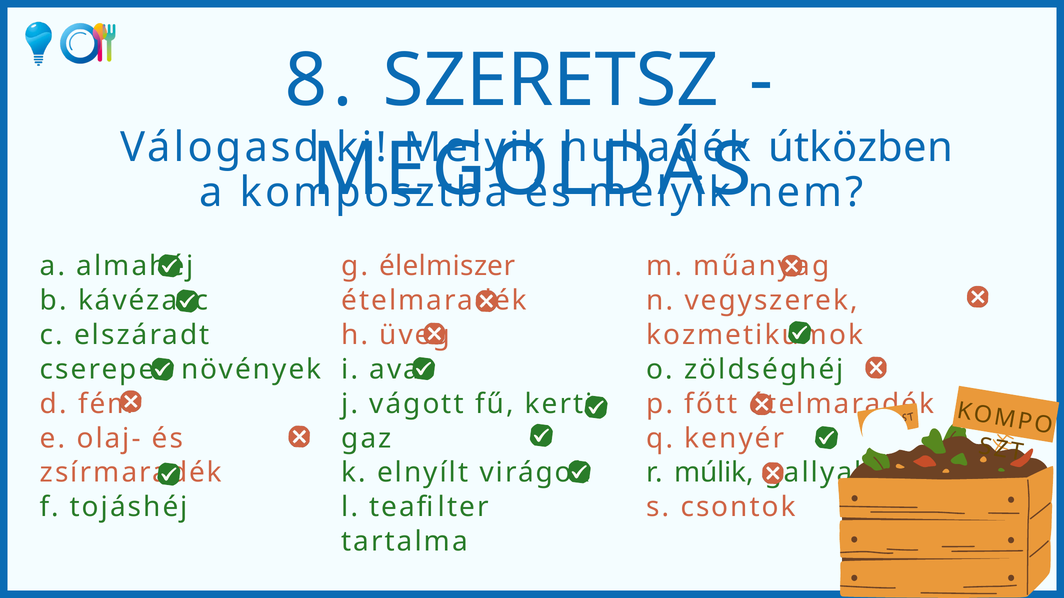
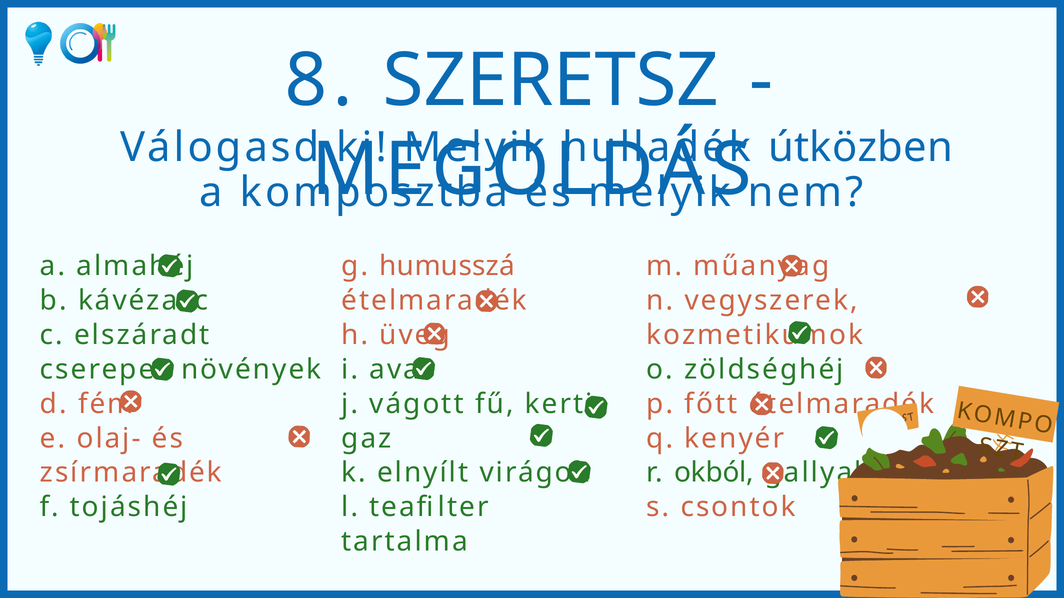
élelmiszer: élelmiszer -> humusszá
múlik: múlik -> okból
